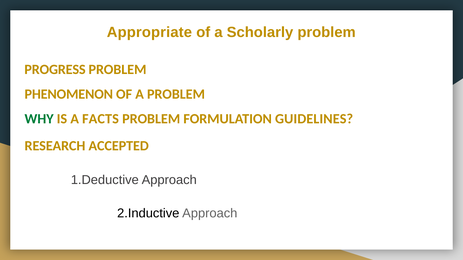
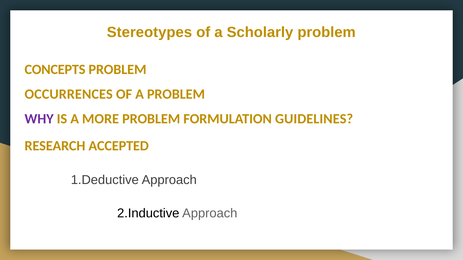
Appropriate: Appropriate -> Stereotypes
PROGRESS: PROGRESS -> CONCEPTS
PHENOMENON: PHENOMENON -> OCCURRENCES
WHY colour: green -> purple
FACTS: FACTS -> MORE
